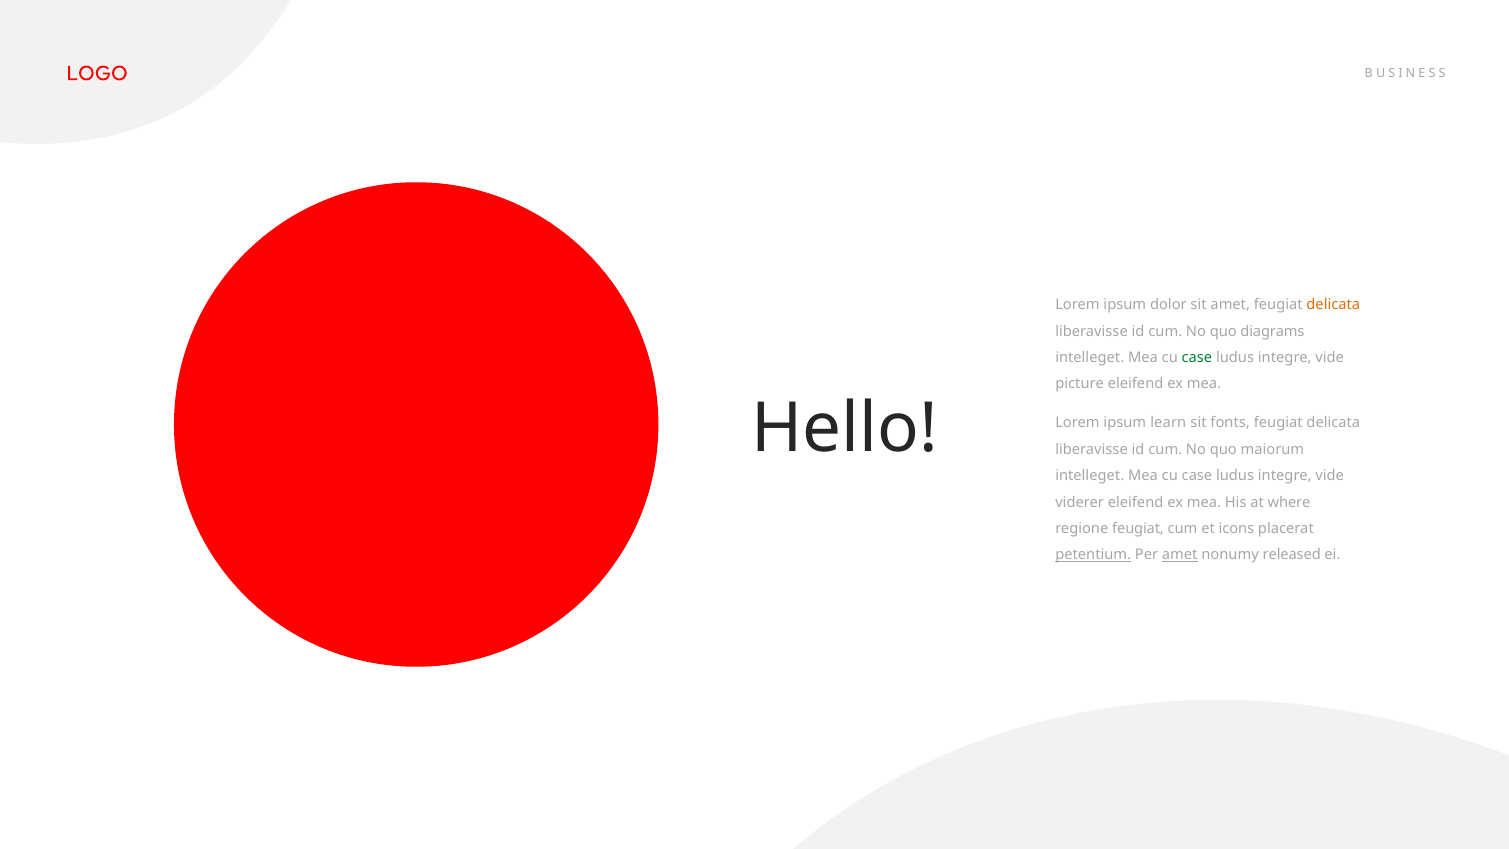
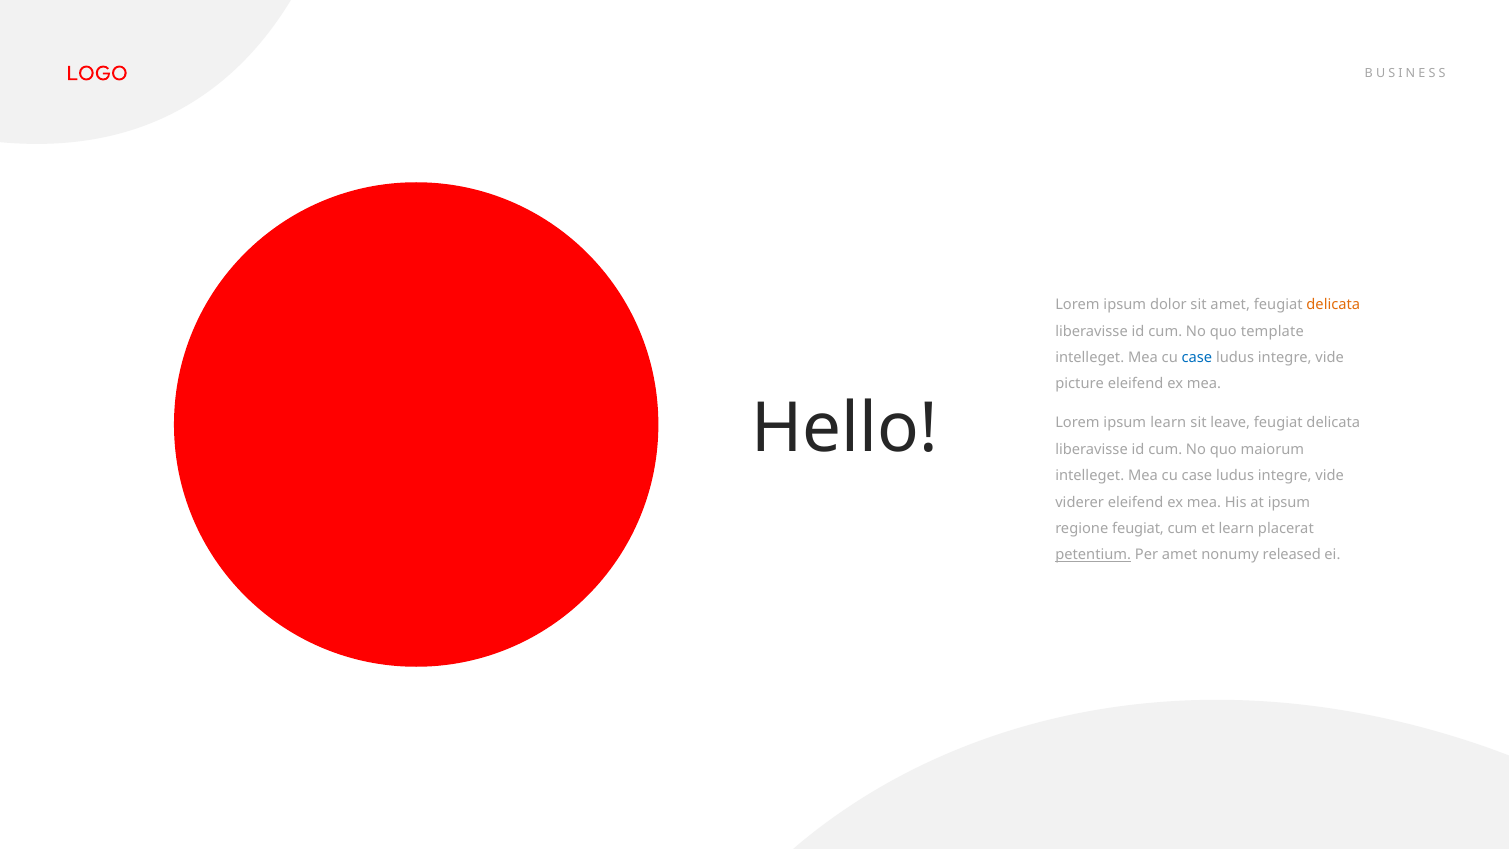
diagrams: diagrams -> template
case at (1197, 358) colour: green -> blue
fonts: fonts -> leave
at where: where -> ipsum
et icons: icons -> learn
amet at (1180, 555) underline: present -> none
